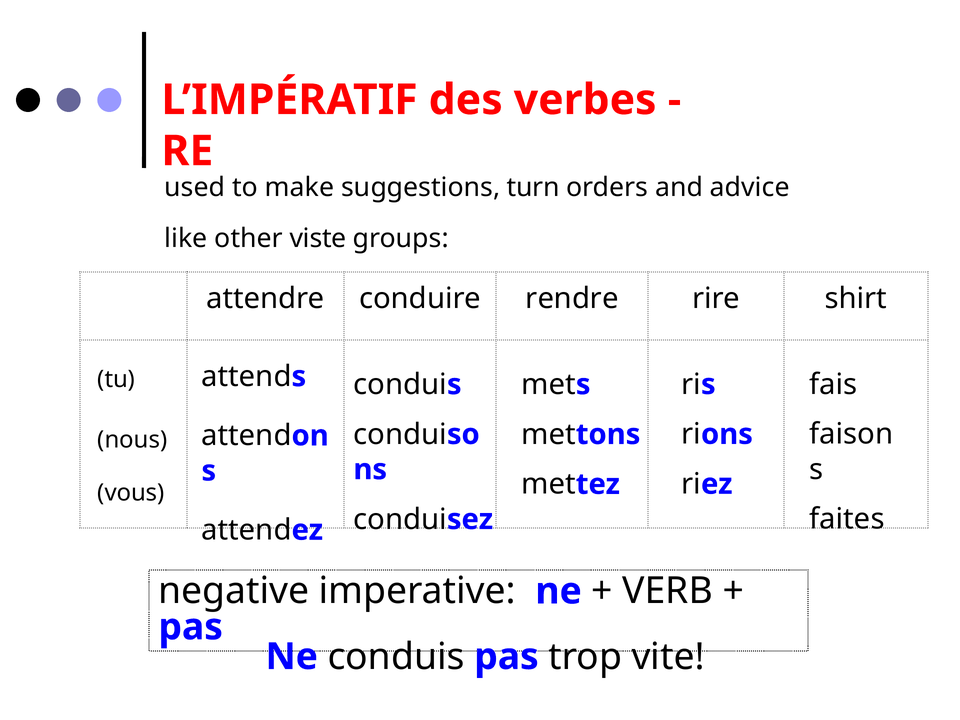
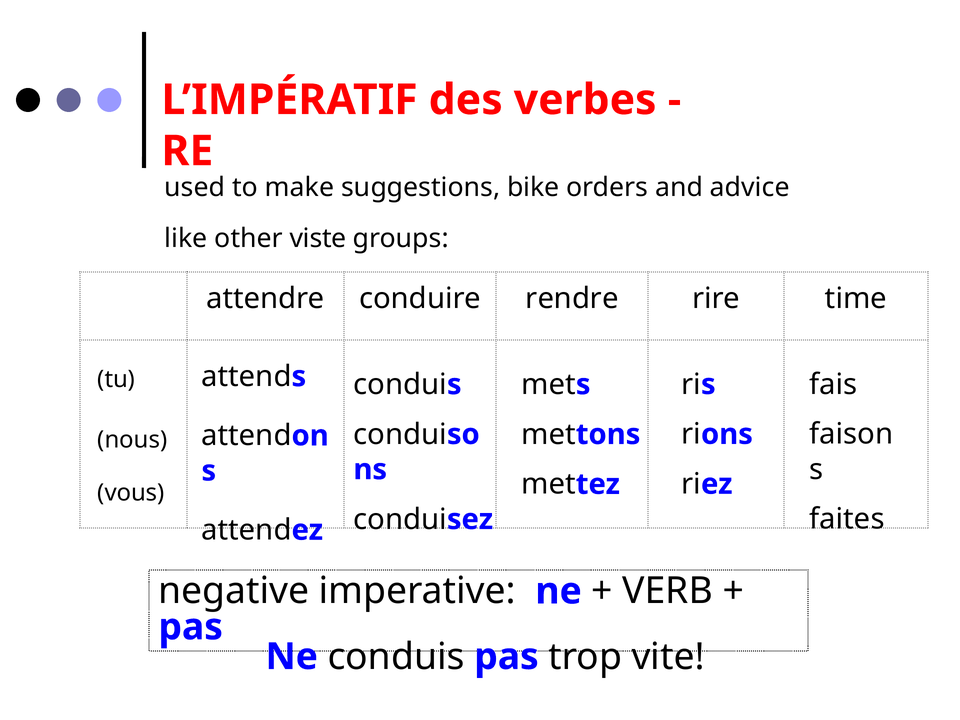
turn: turn -> bike
shirt: shirt -> time
